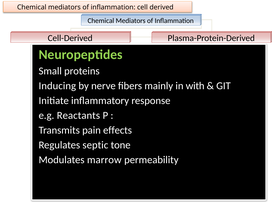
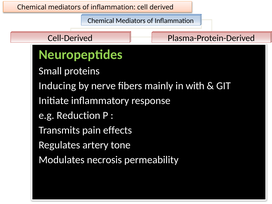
Reactants: Reactants -> Reduction
septic: septic -> artery
marrow: marrow -> necrosis
